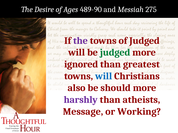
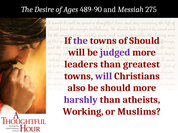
of Judged: Judged -> Should
judged at (115, 53) colour: green -> purple
ignored: ignored -> leaders
will at (104, 76) colour: blue -> purple
Message: Message -> Working
Working: Working -> Muslims
